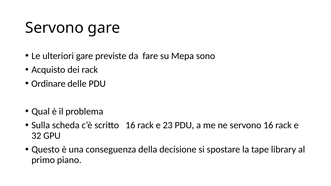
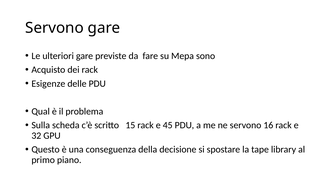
Ordinare: Ordinare -> Esigenze
scritto 16: 16 -> 15
23: 23 -> 45
